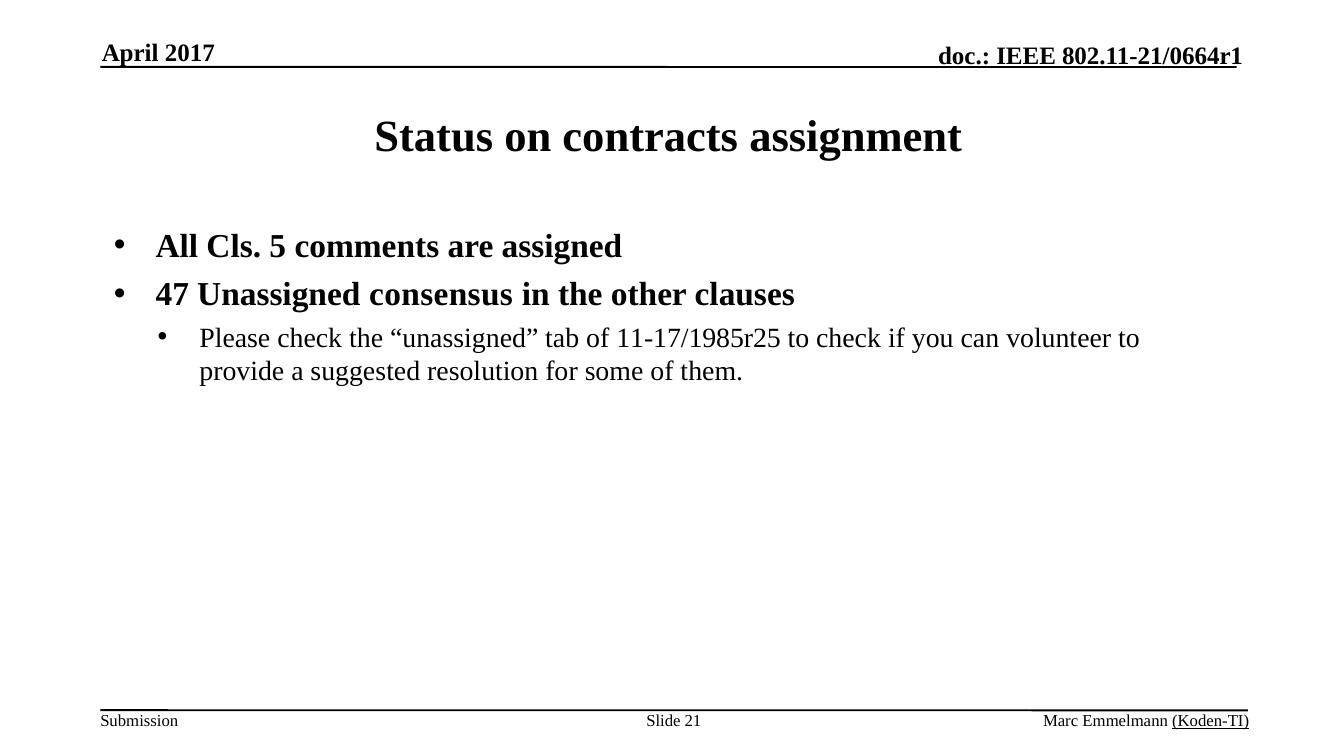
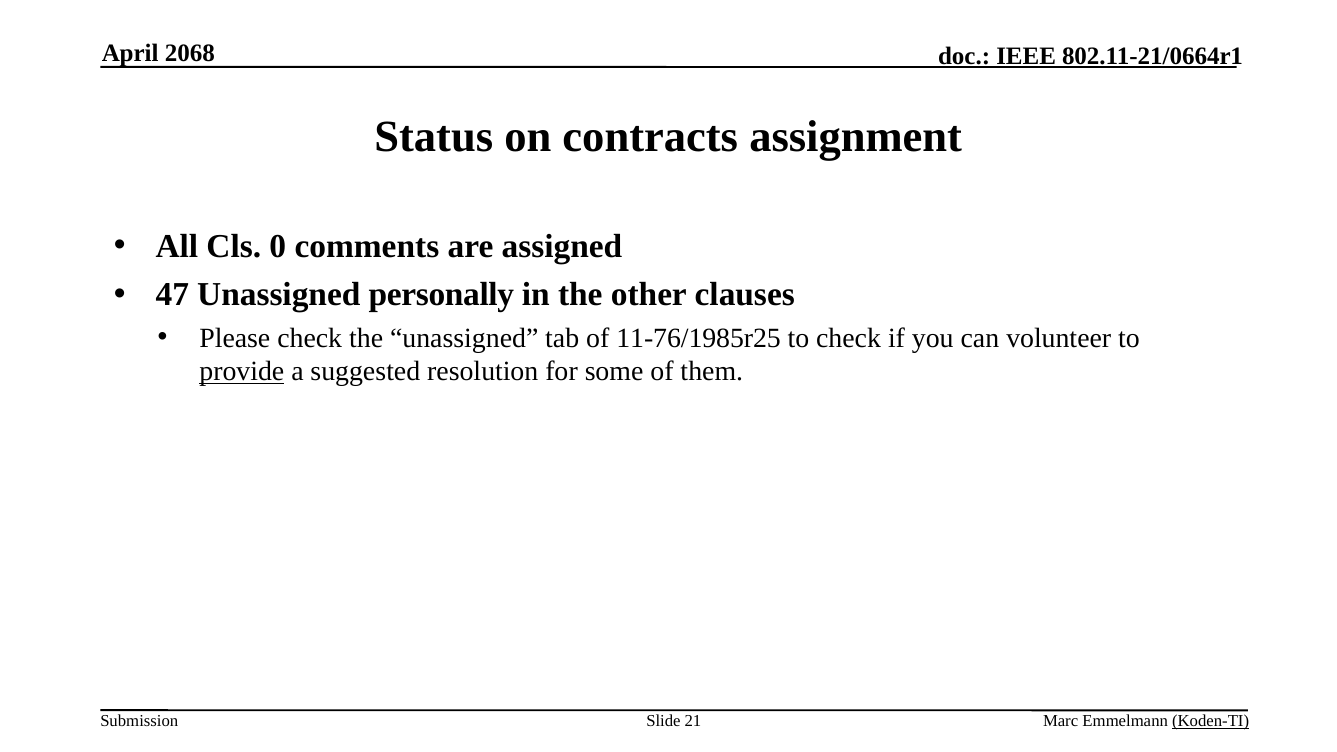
2017: 2017 -> 2068
5: 5 -> 0
consensus: consensus -> personally
11-17/1985r25: 11-17/1985r25 -> 11-76/1985r25
provide underline: none -> present
